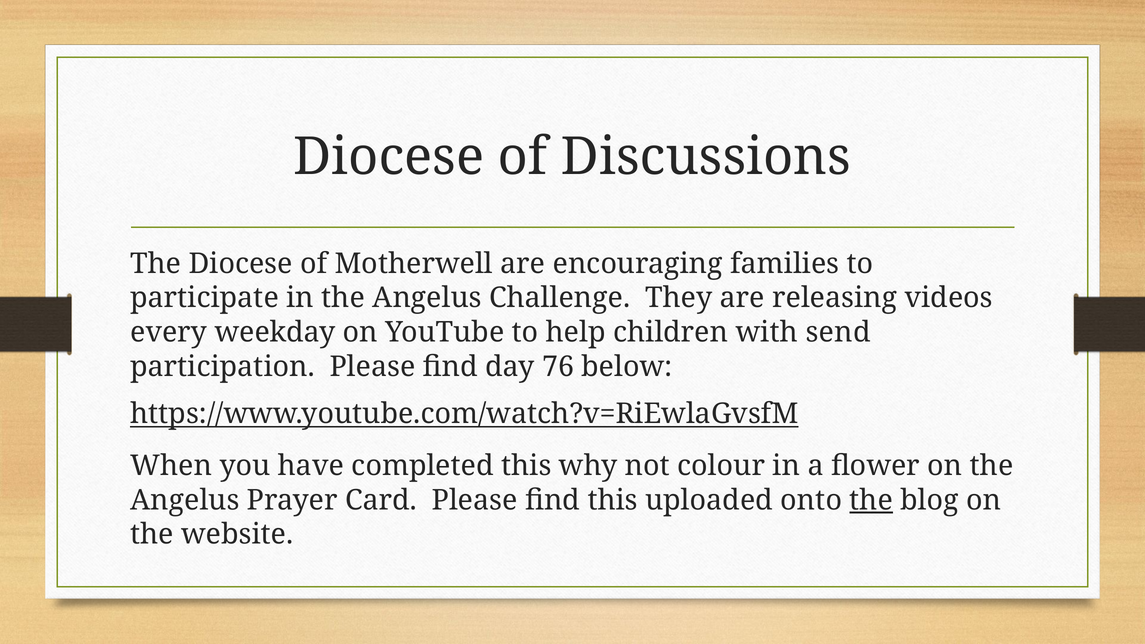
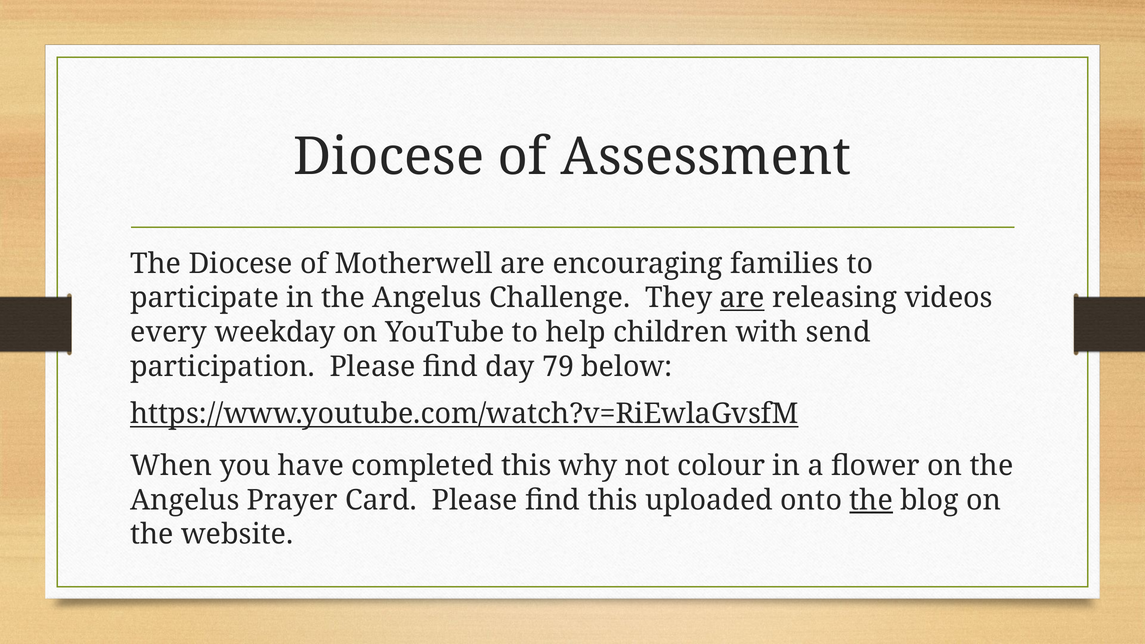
Discussions: Discussions -> Assessment
are at (742, 298) underline: none -> present
76: 76 -> 79
